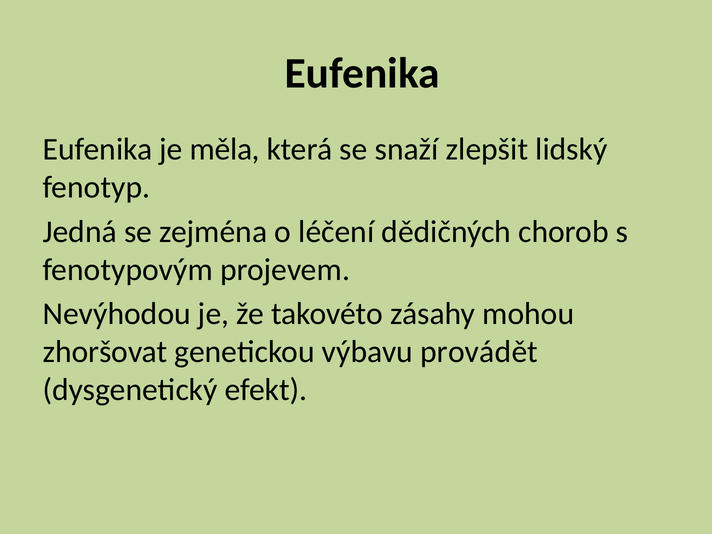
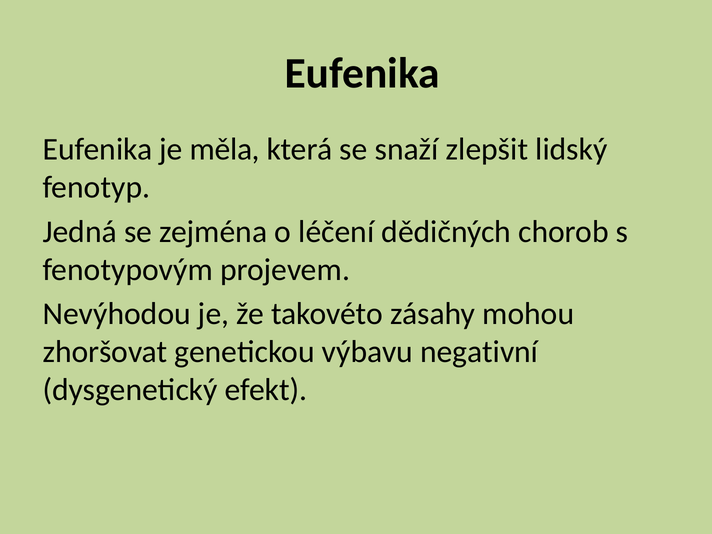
provádět: provádět -> negativní
